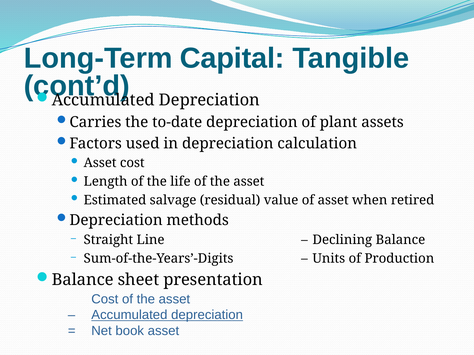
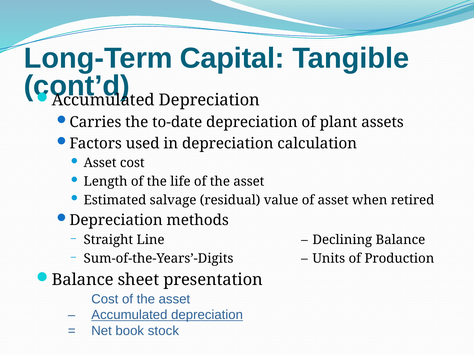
book asset: asset -> stock
